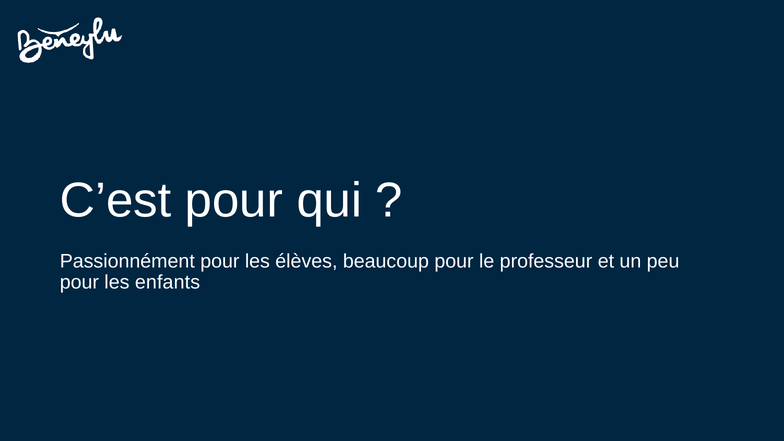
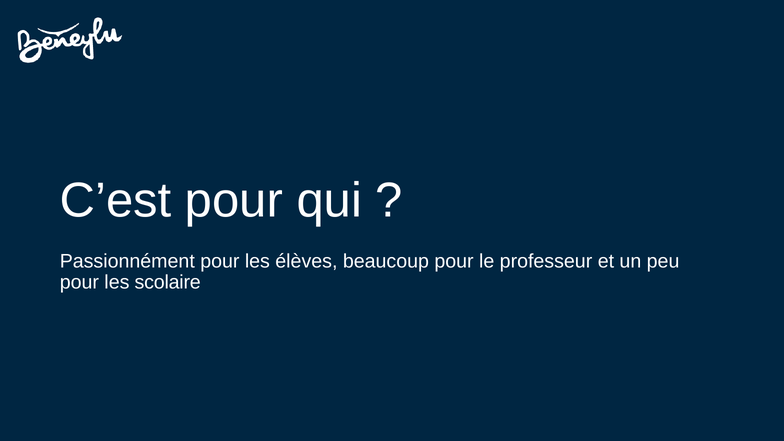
enfants: enfants -> scolaire
